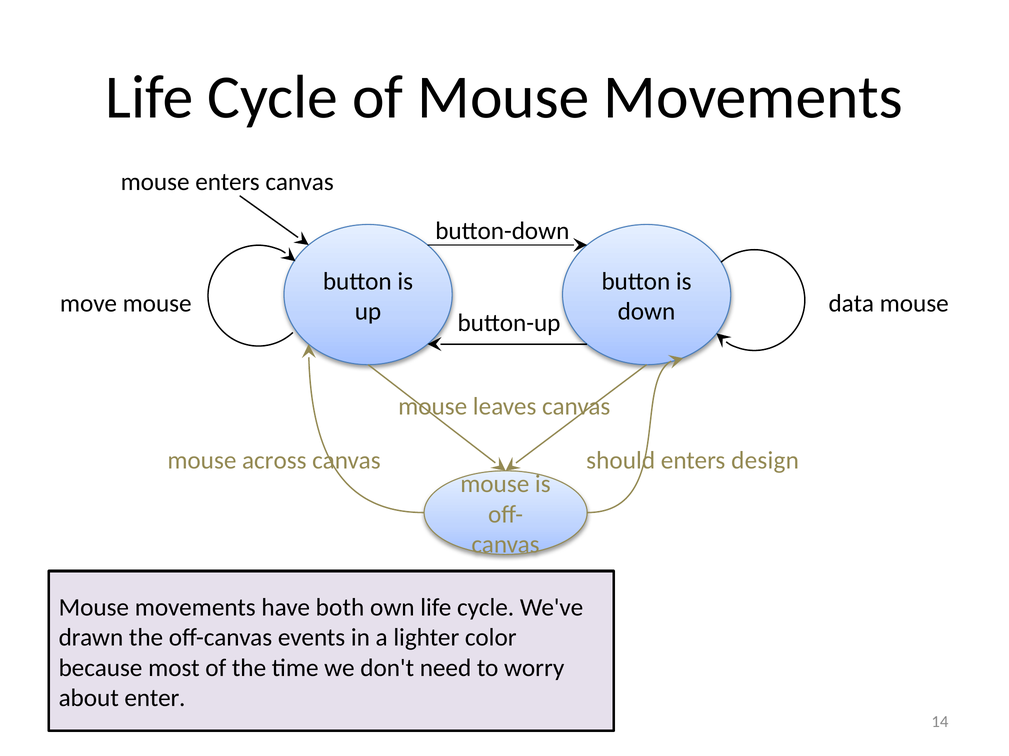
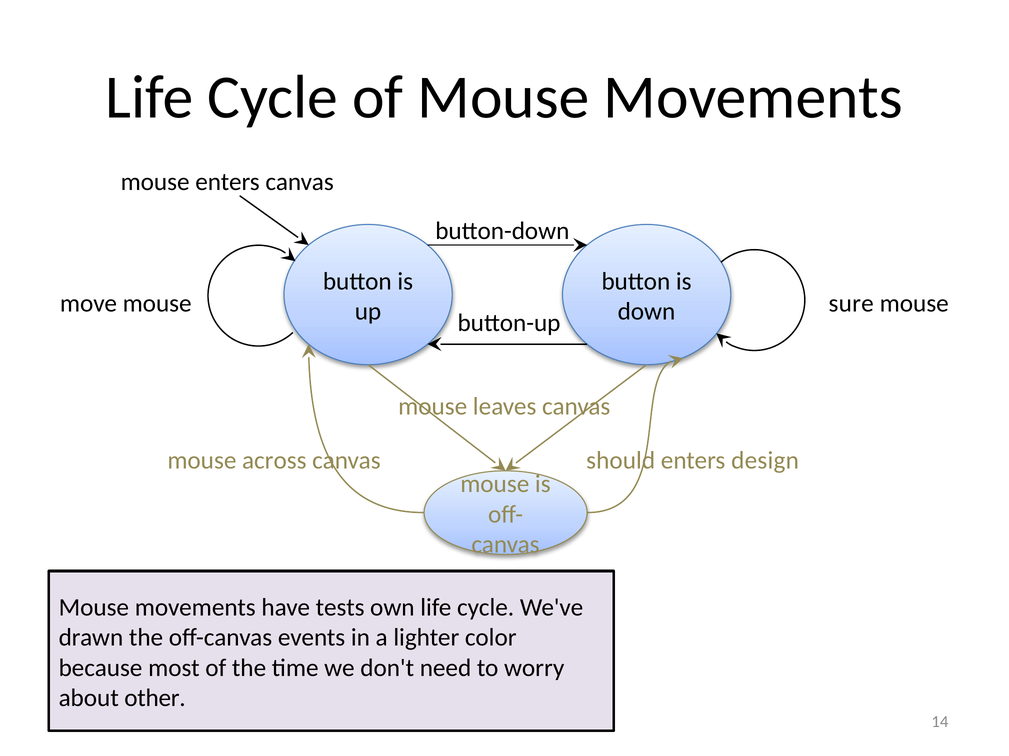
data: data -> sure
both: both -> tests
enter: enter -> other
